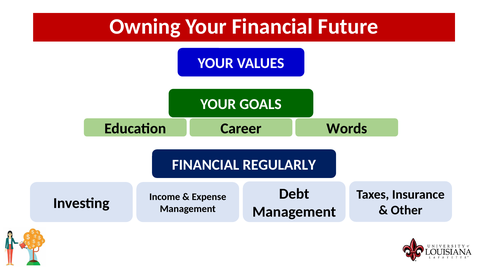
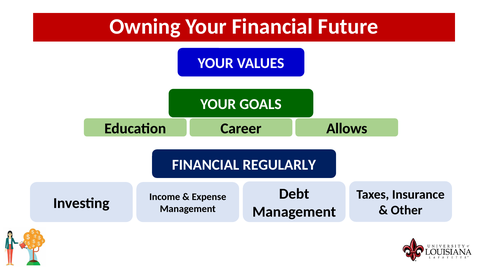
Words: Words -> Allows
